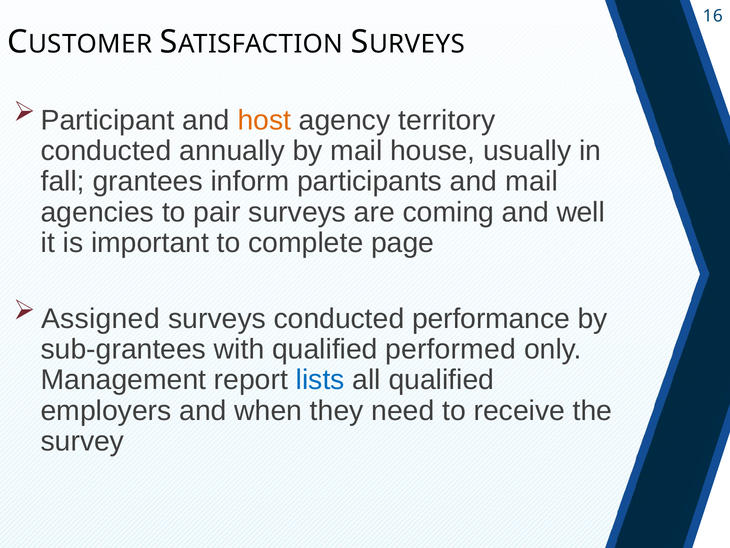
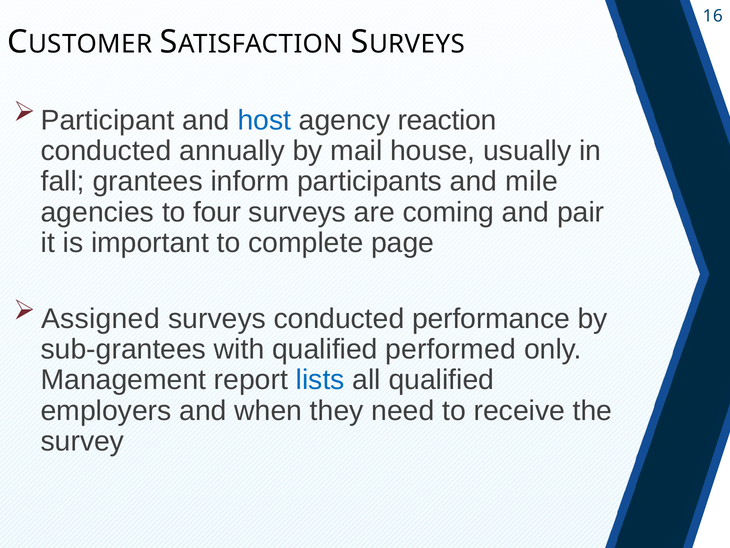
host colour: orange -> blue
territory: territory -> reaction
and mail: mail -> mile
pair: pair -> four
well: well -> pair
